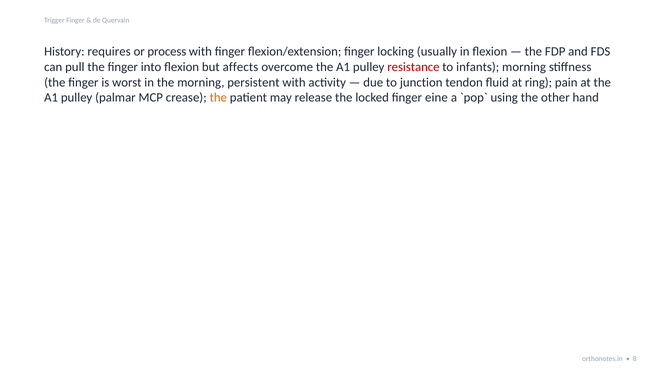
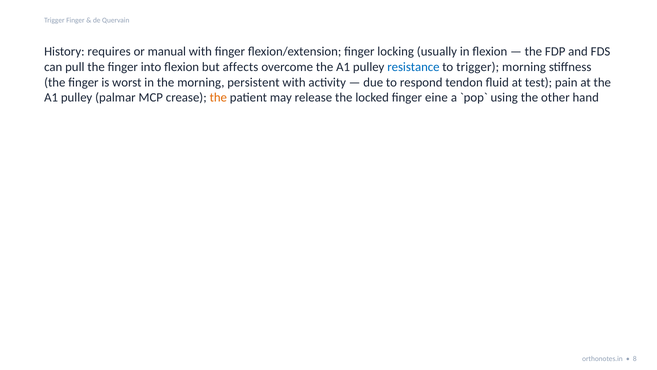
process: process -> manual
resistance colour: red -> blue
to infants: infants -> trigger
junction: junction -> respond
ring: ring -> test
